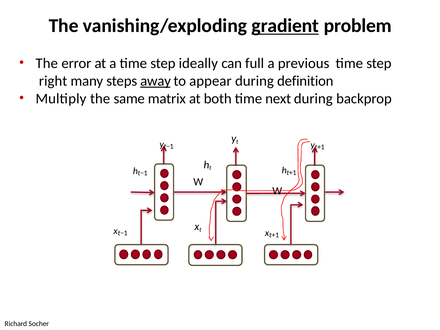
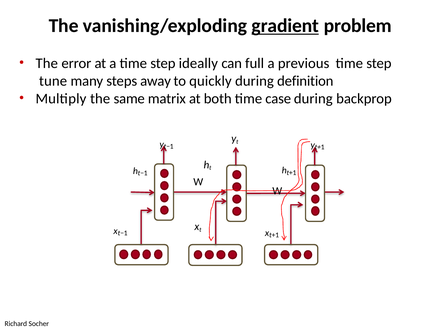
right: right -> tune
away underline: present -> none
appear: appear -> quickly
next: next -> case
